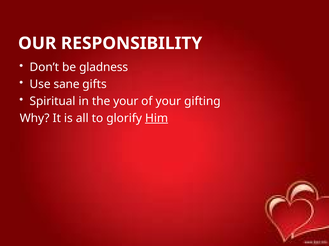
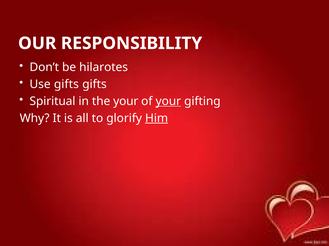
gladness: gladness -> hilarotes
Use sane: sane -> gifts
your at (168, 101) underline: none -> present
